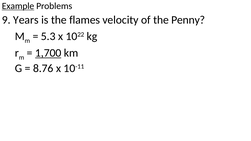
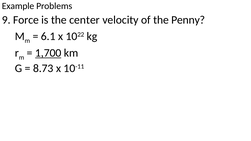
Example underline: present -> none
Years: Years -> Force
flames: flames -> center
5.3: 5.3 -> 6.1
8.76: 8.76 -> 8.73
